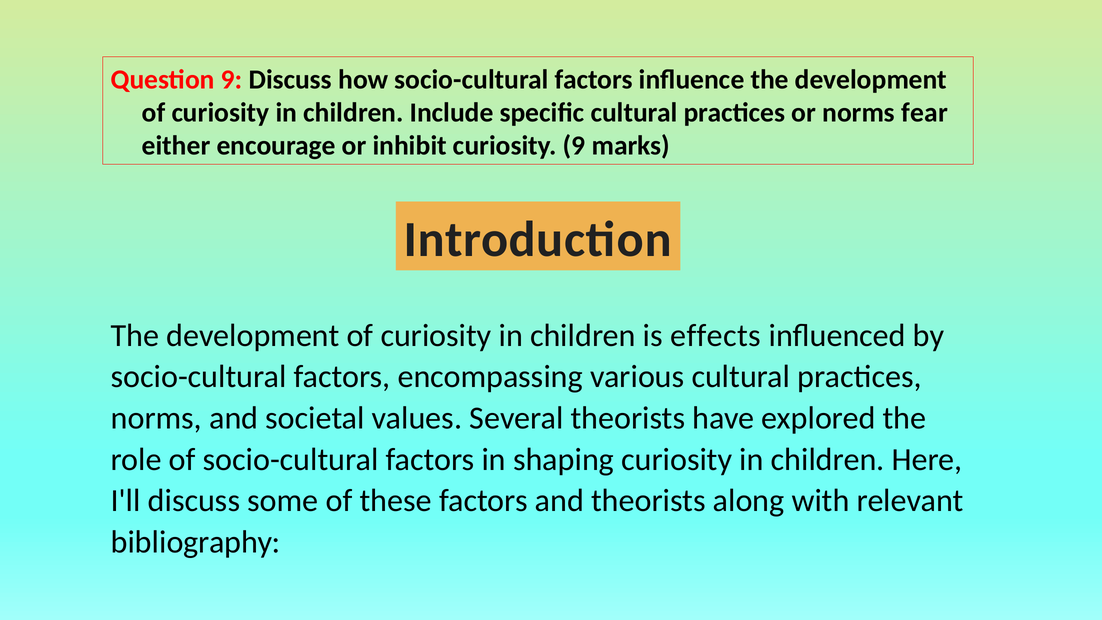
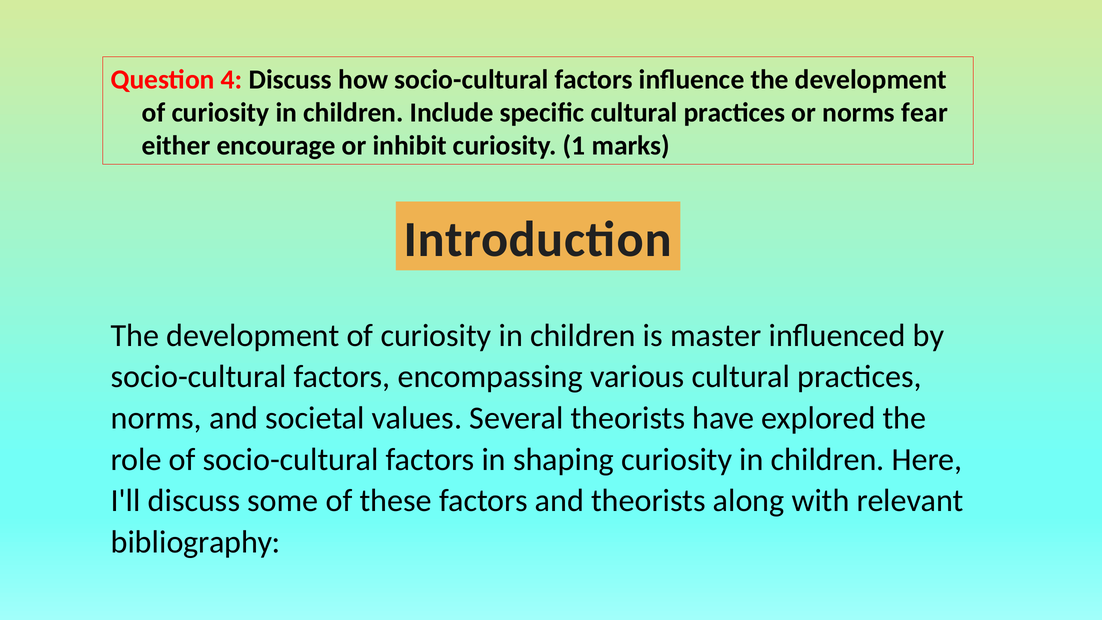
Question 9: 9 -> 4
curiosity 9: 9 -> 1
effects: effects -> master
